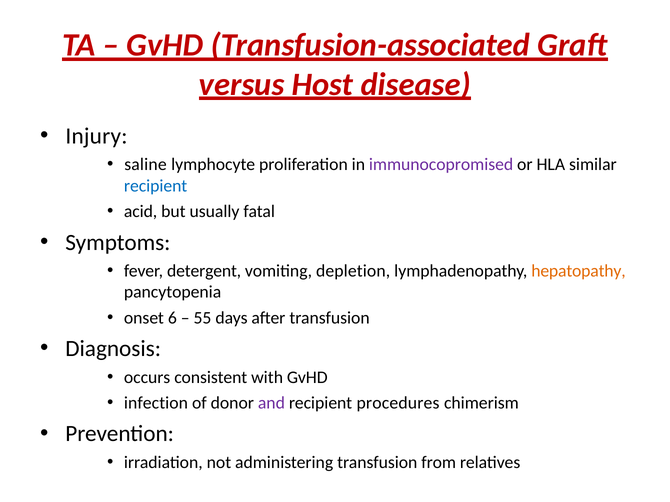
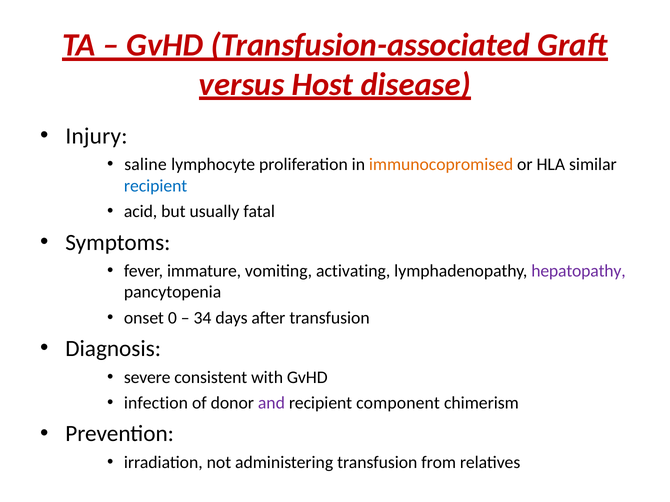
immunocopromised colour: purple -> orange
detergent: detergent -> immature
depletion: depletion -> activating
hepatopathy colour: orange -> purple
6: 6 -> 0
55: 55 -> 34
occurs: occurs -> severe
procedures: procedures -> component
